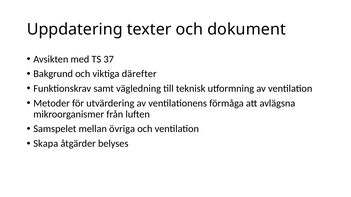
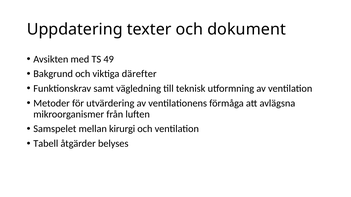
37: 37 -> 49
övriga: övriga -> kirurgi
Skapa: Skapa -> Tabell
